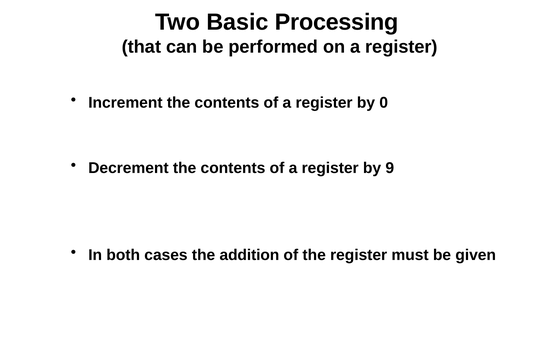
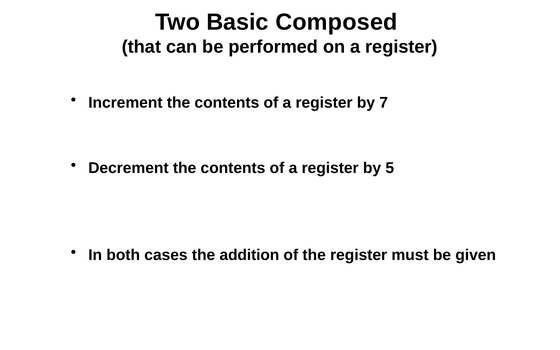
Processing: Processing -> Composed
0: 0 -> 7
9: 9 -> 5
